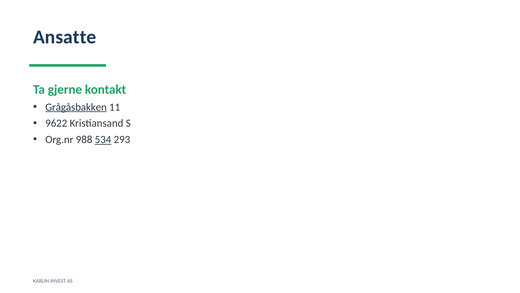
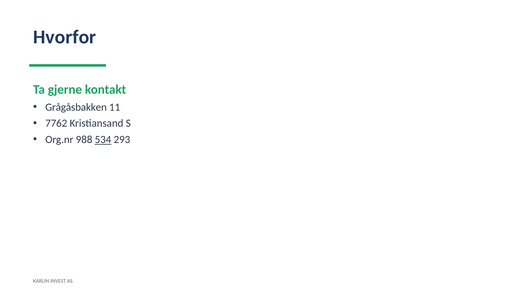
Ansatte: Ansatte -> Hvorfor
Grågåsbakken underline: present -> none
9622: 9622 -> 7762
